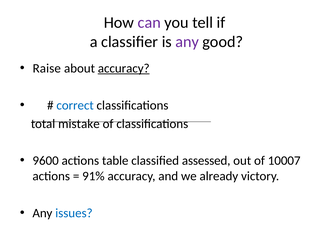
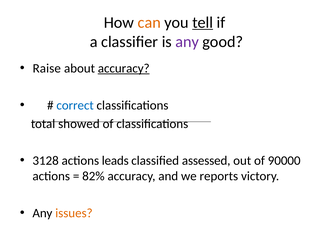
can colour: purple -> orange
tell underline: none -> present
mistake: mistake -> showed
9600: 9600 -> 3128
table: table -> leads
10007: 10007 -> 90000
91%: 91% -> 82%
already: already -> reports
issues colour: blue -> orange
